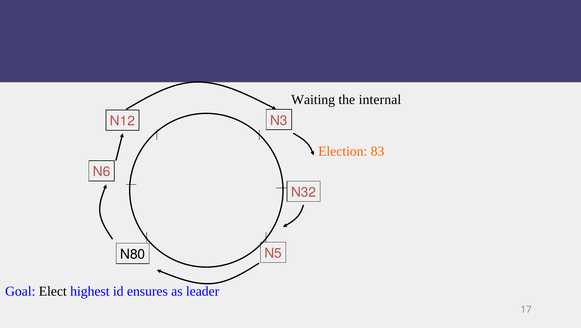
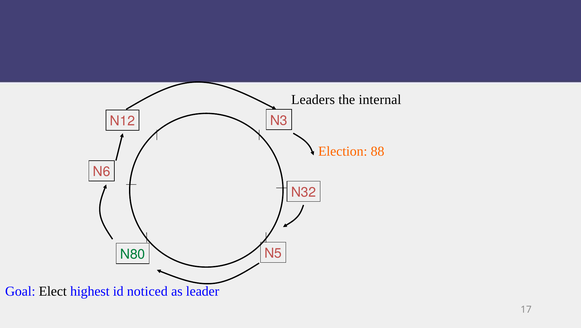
Waiting: Waiting -> Leaders
83: 83 -> 88
N80 colour: black -> green
ensures: ensures -> noticed
